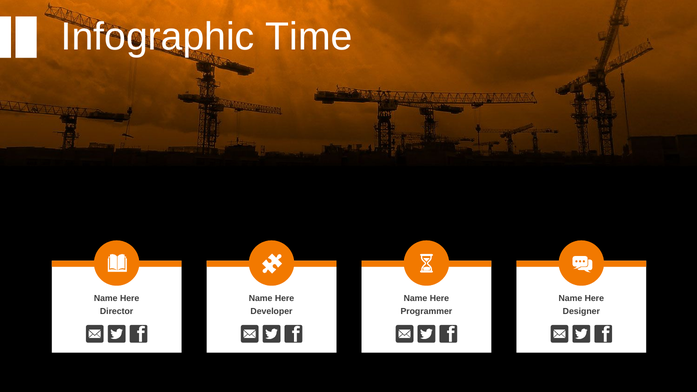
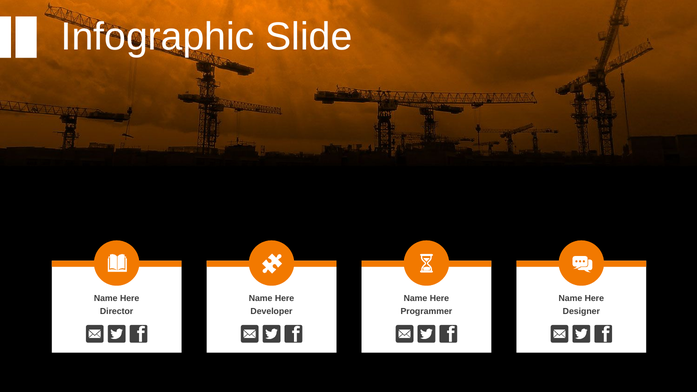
Time: Time -> Slide
